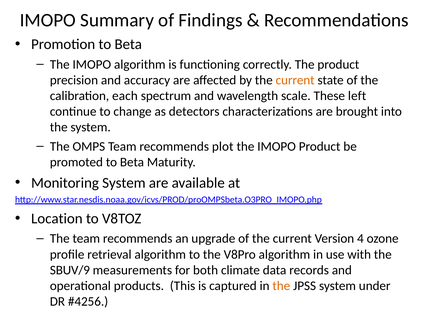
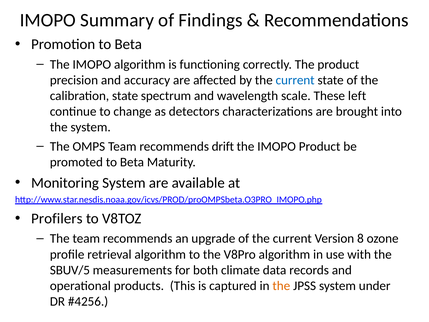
current at (295, 80) colour: orange -> blue
calibration each: each -> state
plot: plot -> drift
Location: Location -> Profilers
4: 4 -> 8
SBUV/9: SBUV/9 -> SBUV/5
